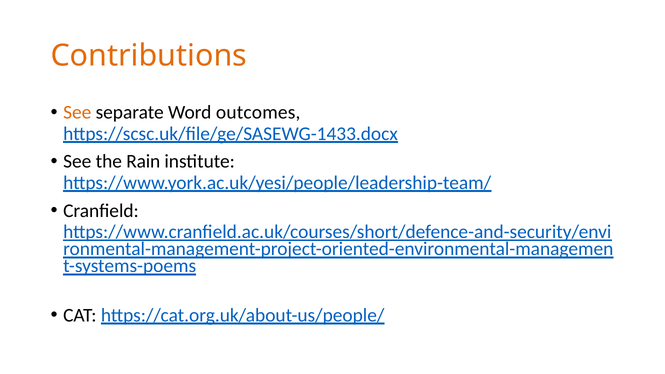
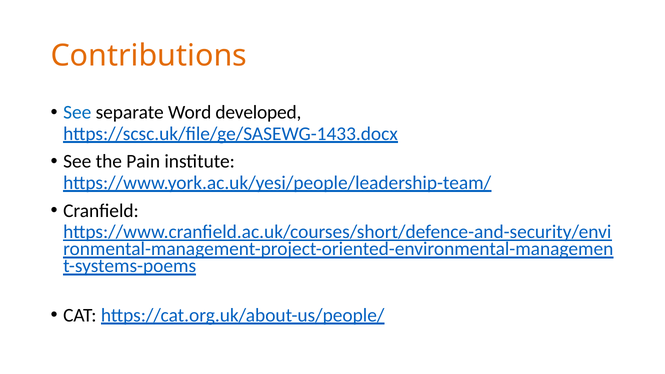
See at (77, 112) colour: orange -> blue
outcomes: outcomes -> developed
Rain: Rain -> Pain
